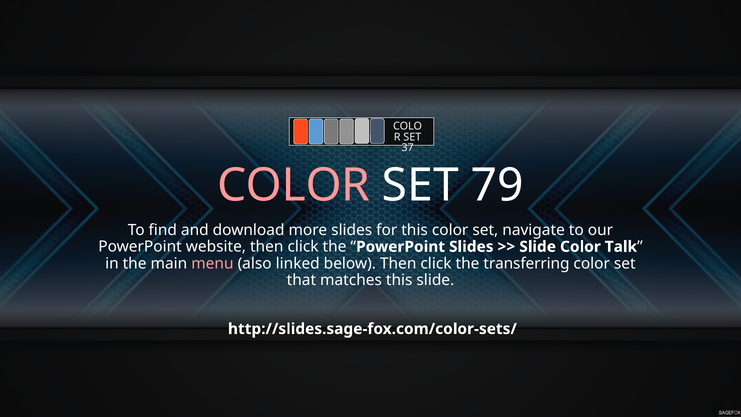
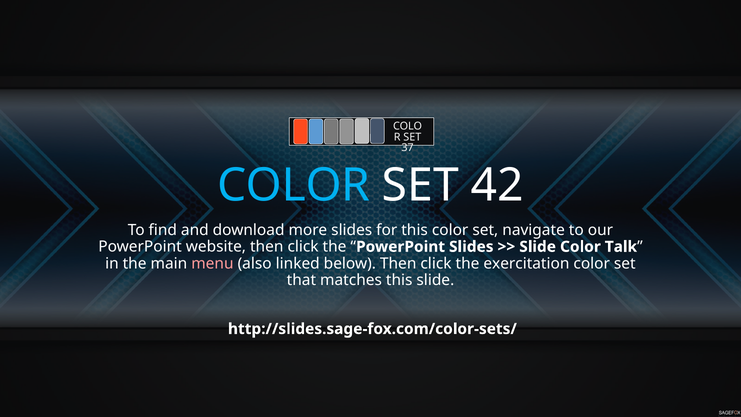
COLOR at (294, 185) colour: pink -> light blue
79: 79 -> 42
transferring: transferring -> exercitation
